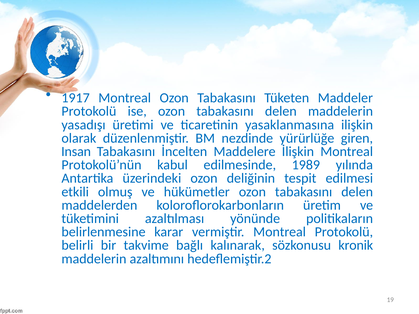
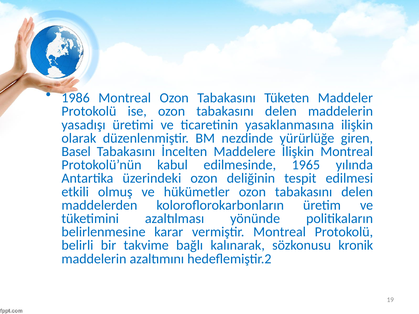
1917: 1917 -> 1986
Insan: Insan -> Basel
1989: 1989 -> 1965
